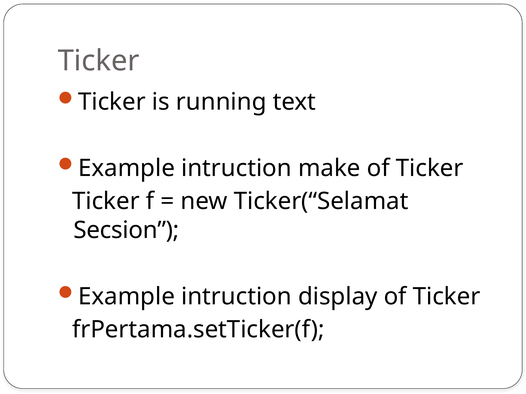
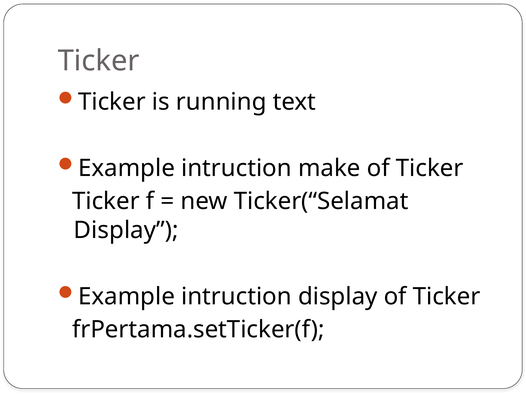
Secsion at (126, 230): Secsion -> Display
